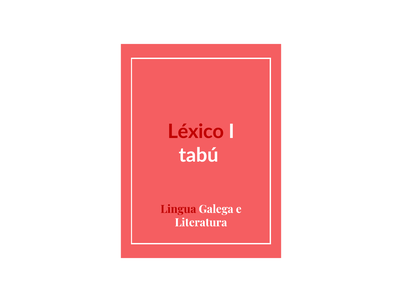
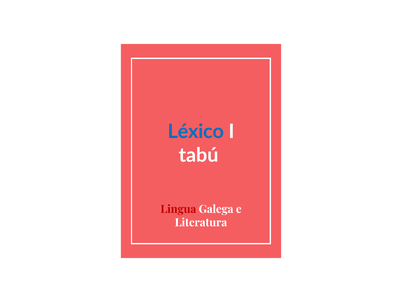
Léxico colour: red -> blue
